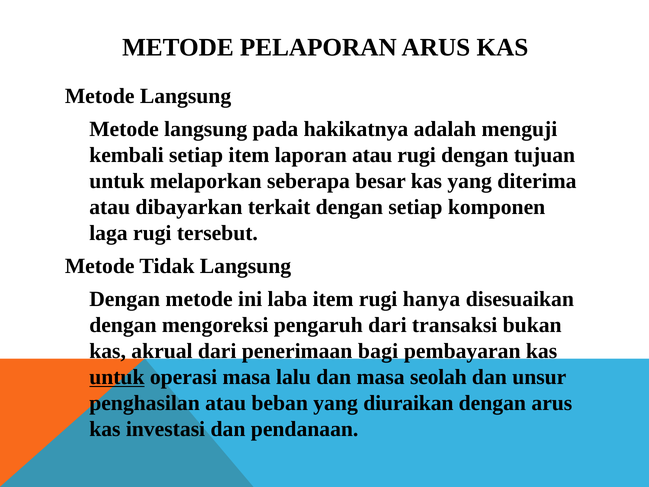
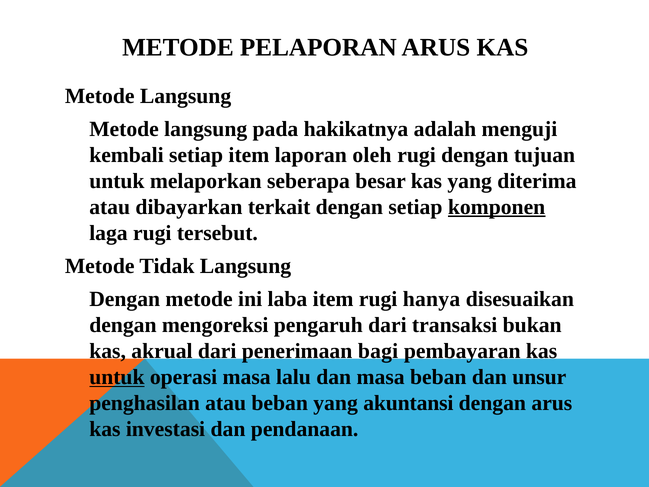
laporan atau: atau -> oleh
komponen underline: none -> present
masa seolah: seolah -> beban
diuraikan: diuraikan -> akuntansi
